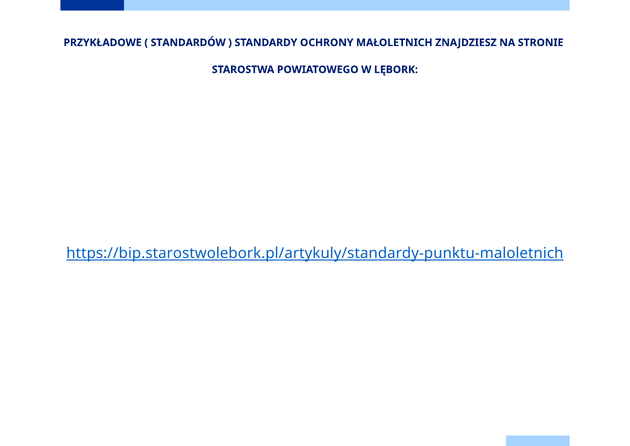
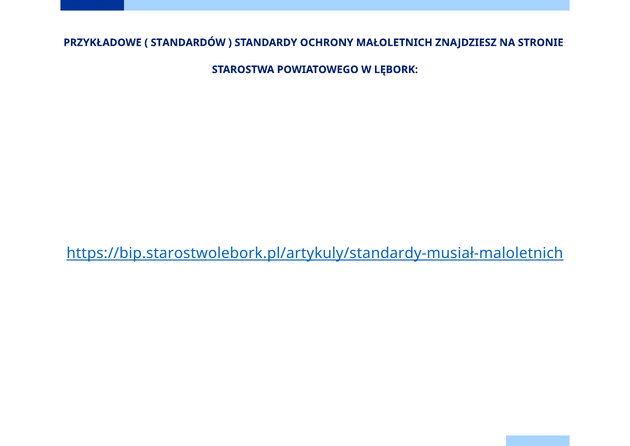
https://bip.starostwolebork.pl/artykuly/standardy-punktu-maloletnich: https://bip.starostwolebork.pl/artykuly/standardy-punktu-maloletnich -> https://bip.starostwolebork.pl/artykuly/standardy-musiał-maloletnich
